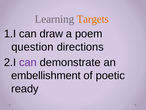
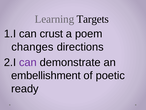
Targets colour: orange -> black
draw: draw -> crust
question: question -> changes
